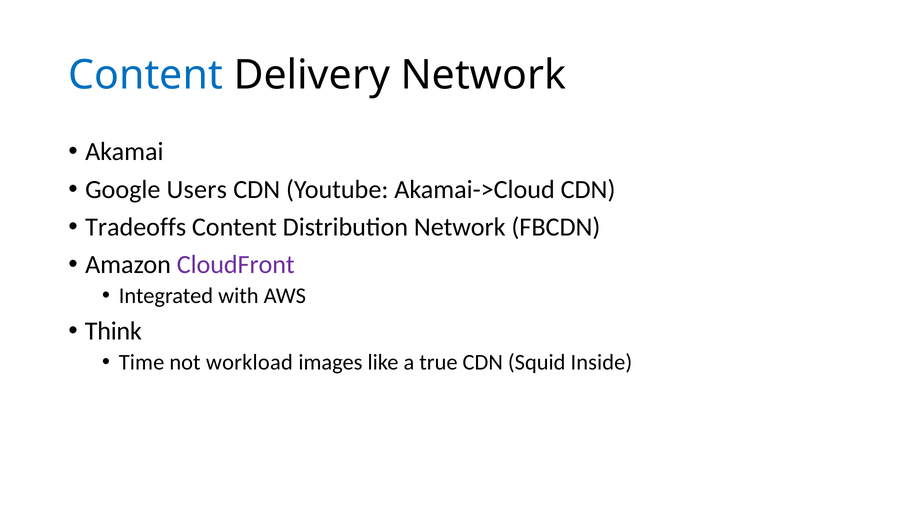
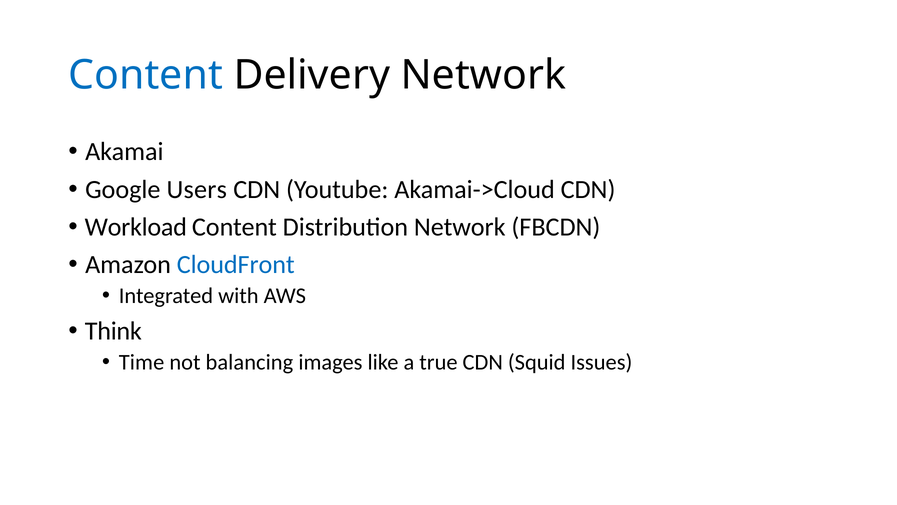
Tradeoffs: Tradeoffs -> Workload
CloudFront colour: purple -> blue
workload: workload -> balancing
Inside: Inside -> Issues
